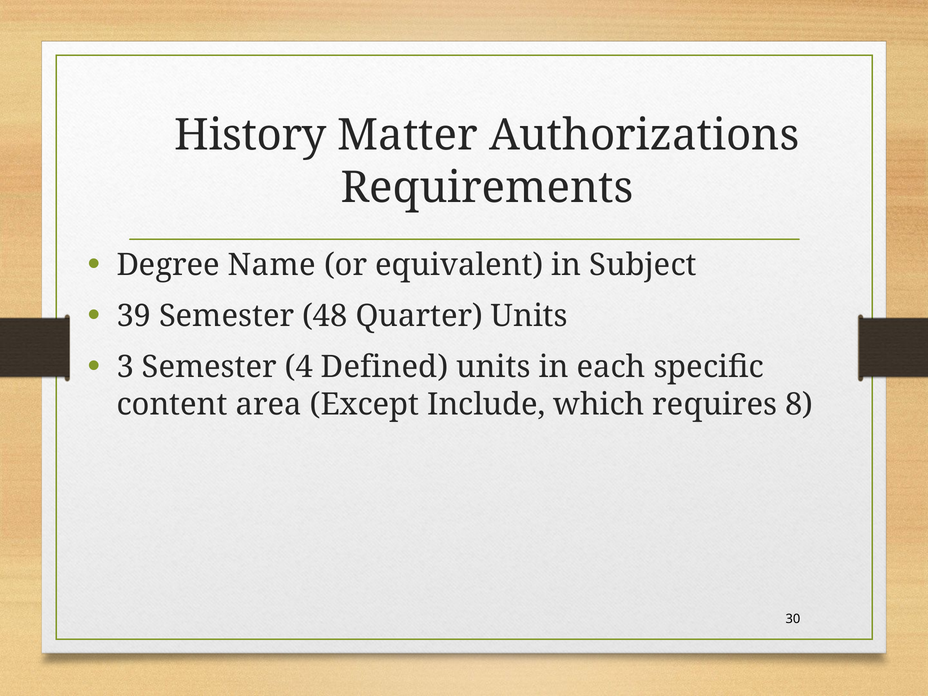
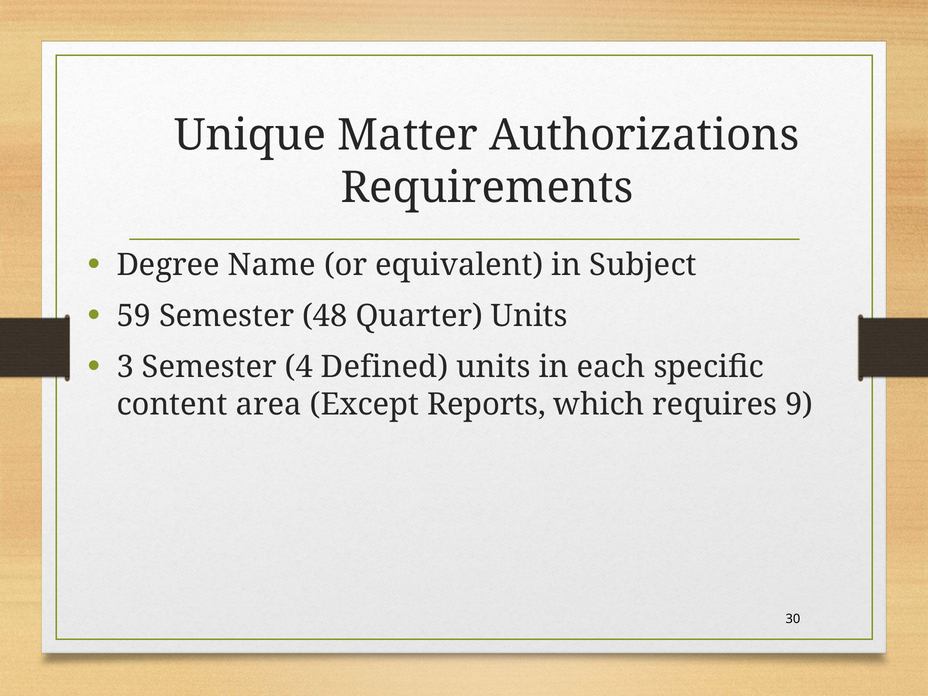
History: History -> Unique
39: 39 -> 59
Include: Include -> Reports
8: 8 -> 9
